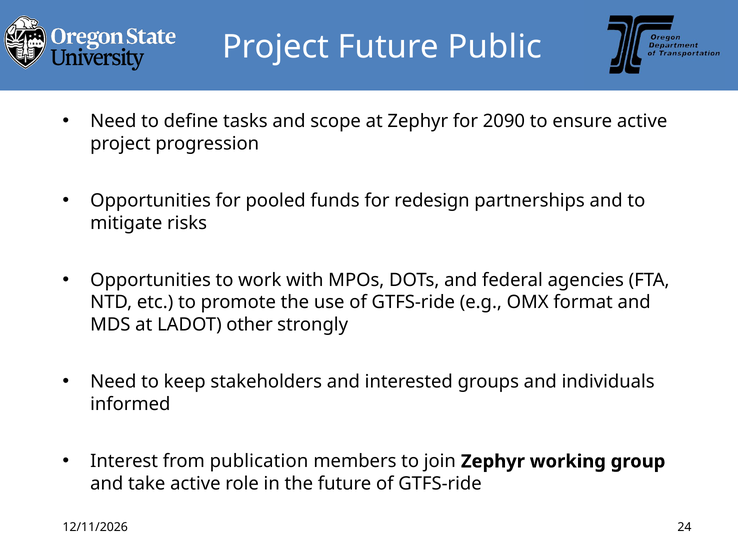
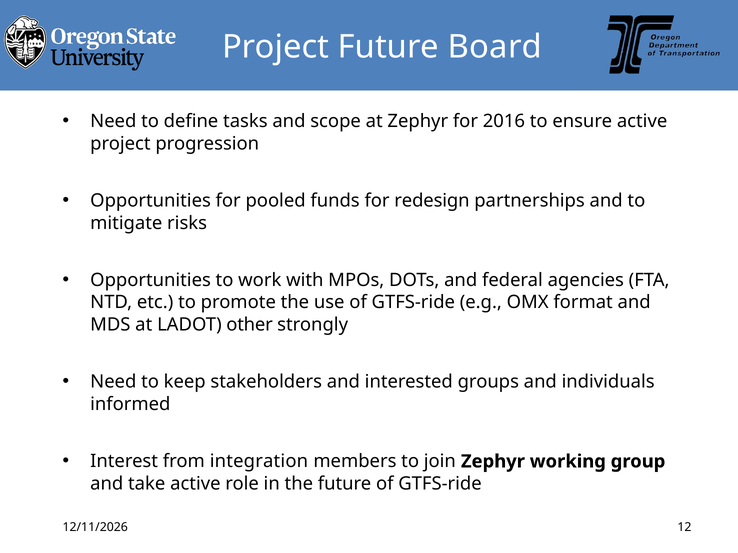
Public: Public -> Board
2090: 2090 -> 2016
publication: publication -> integration
24: 24 -> 12
